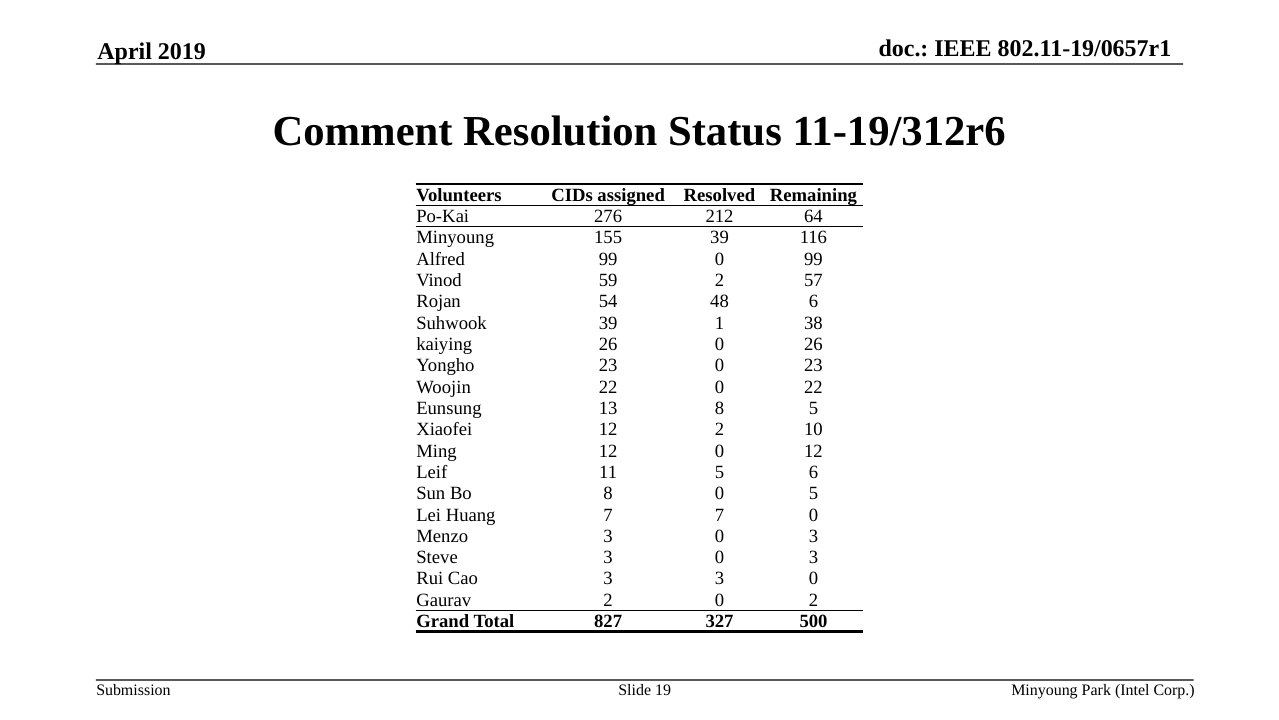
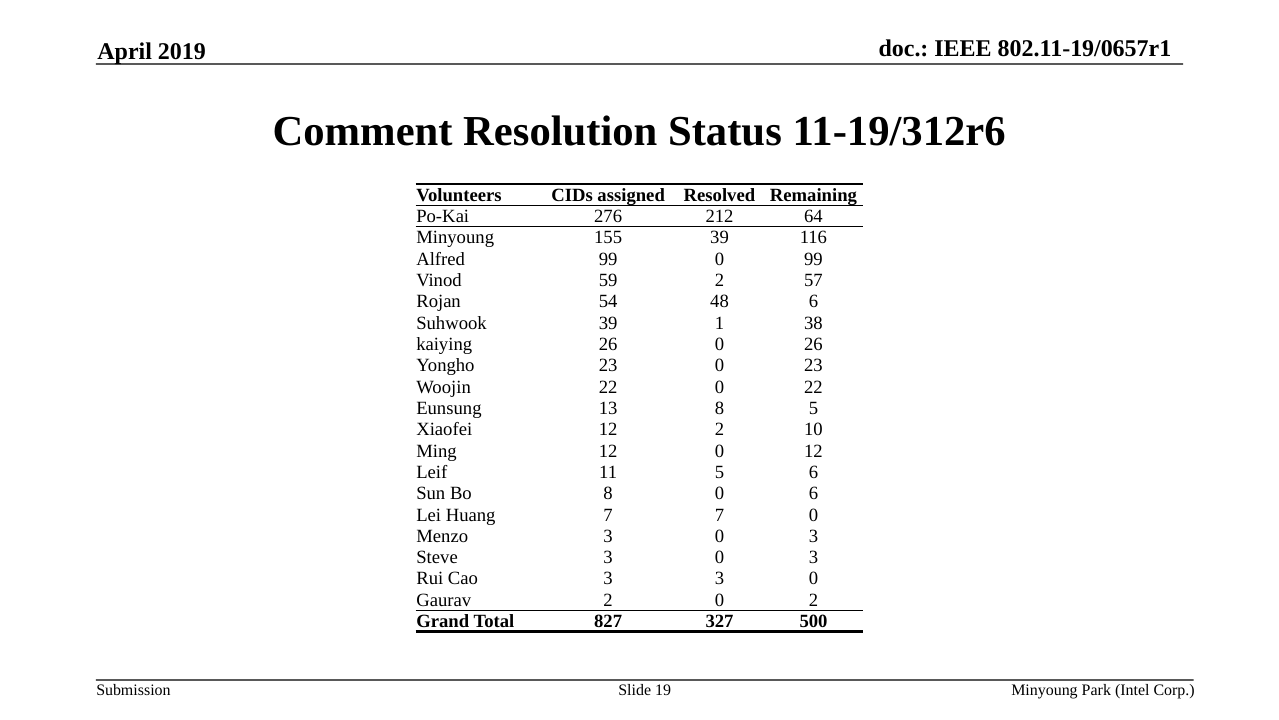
0 5: 5 -> 6
